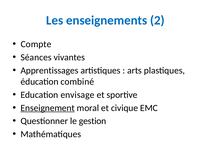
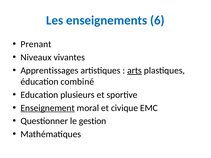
2: 2 -> 6
Compte: Compte -> Prenant
Séances: Séances -> Niveaux
arts underline: none -> present
envisage: envisage -> plusieurs
